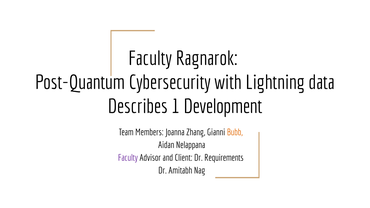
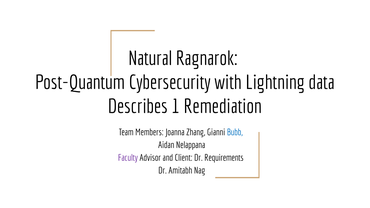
Faculty at (150, 59): Faculty -> Natural
Development: Development -> Remediation
Bubb colour: orange -> blue
